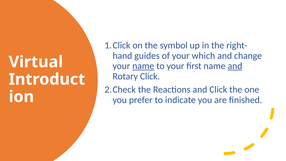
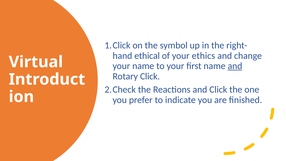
guides: guides -> ethical
which: which -> ethics
name at (143, 66) underline: present -> none
